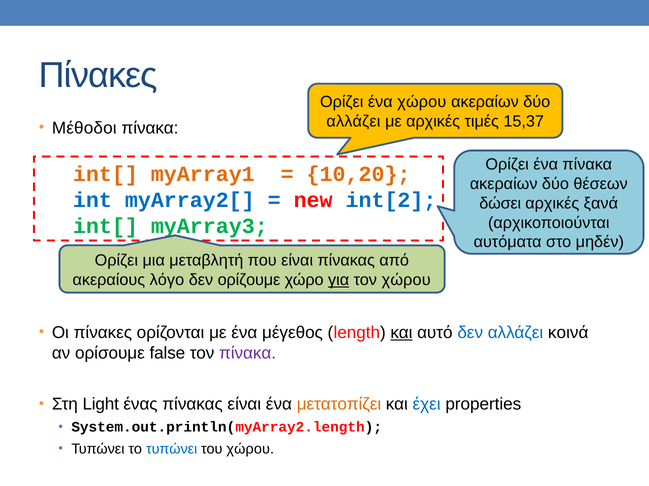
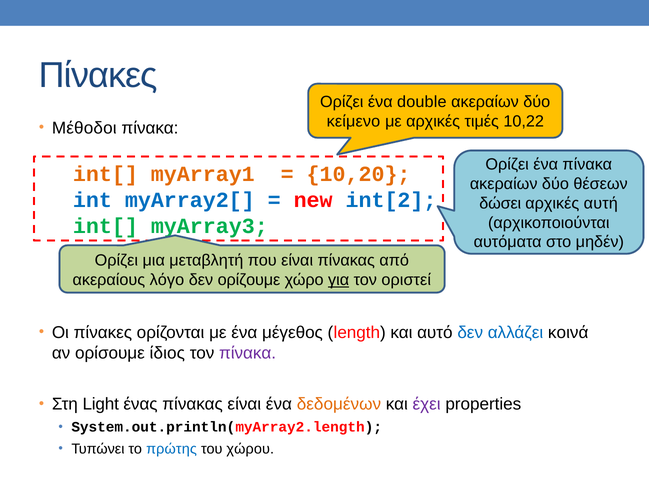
ένα χώρου: χώρου -> double
αλλάζει at (353, 122): αλλάζει -> κείμενο
15,37: 15,37 -> 10,22
ξανά: ξανά -> αυτή
τον χώρου: χώρου -> οριστεί
και at (401, 333) underline: present -> none
false: false -> ίδιος
μετατοπίζει: μετατοπίζει -> δεδομένων
έχει colour: blue -> purple
το τυπώνει: τυπώνει -> πρώτης
